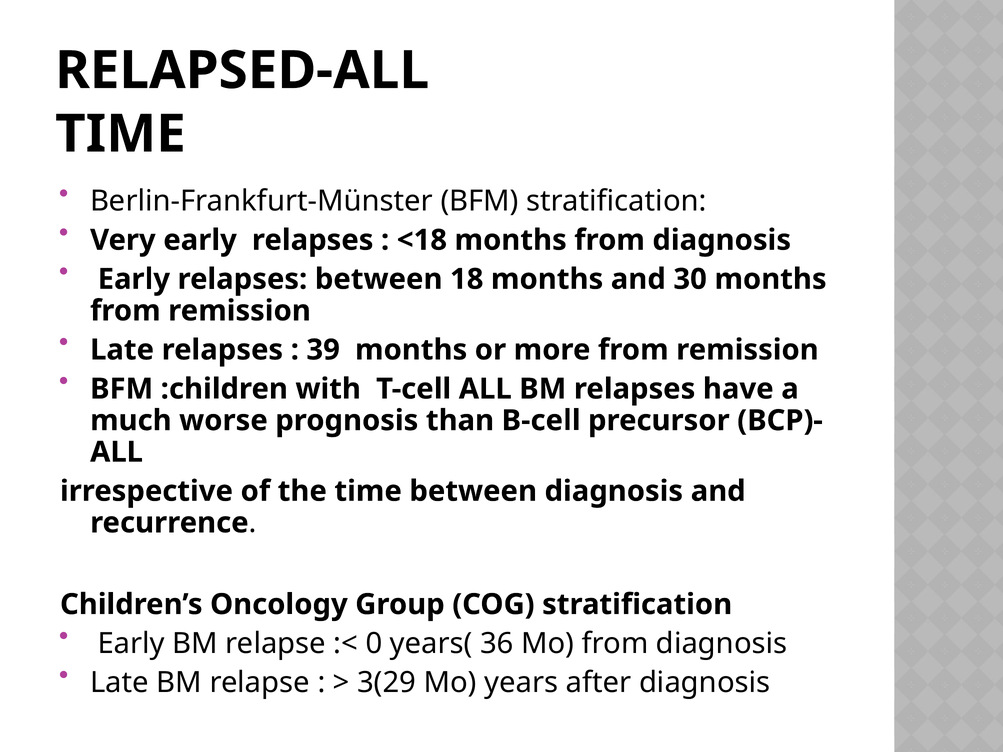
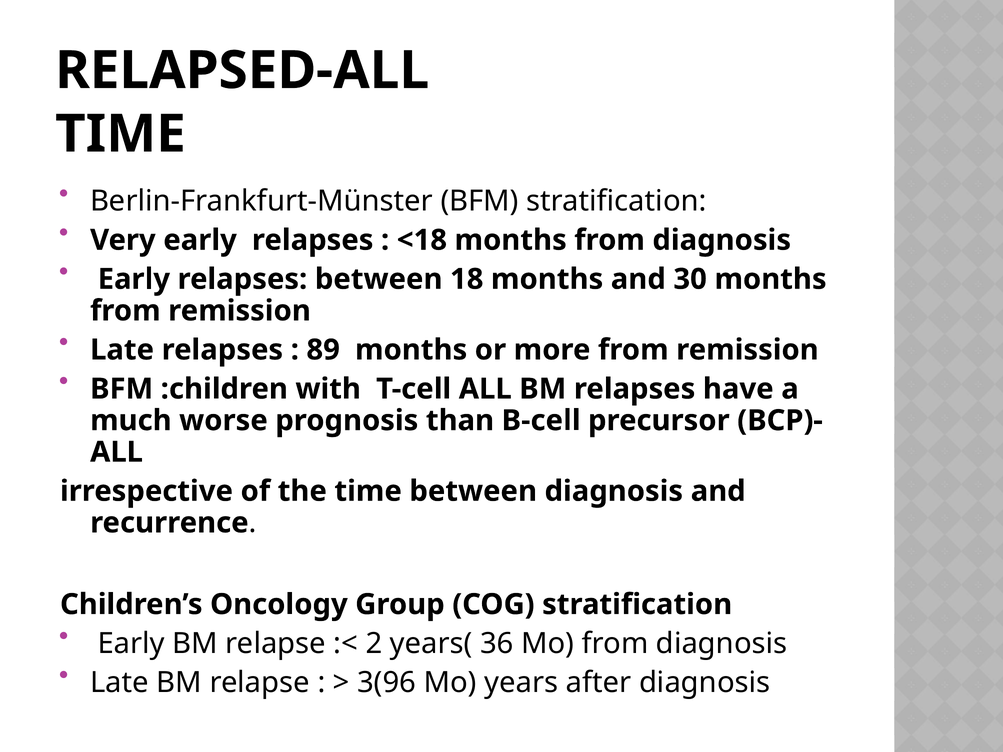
39: 39 -> 89
0: 0 -> 2
3(29: 3(29 -> 3(96
